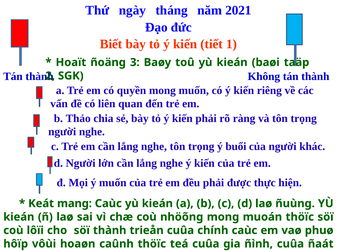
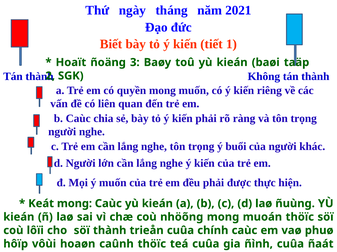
b Thảo: Thảo -> Caùc
Keát mang: mang -> mong
